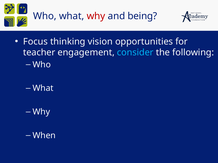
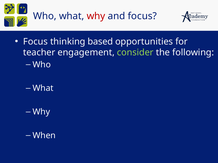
and being: being -> focus
vision: vision -> based
consider colour: light blue -> light green
